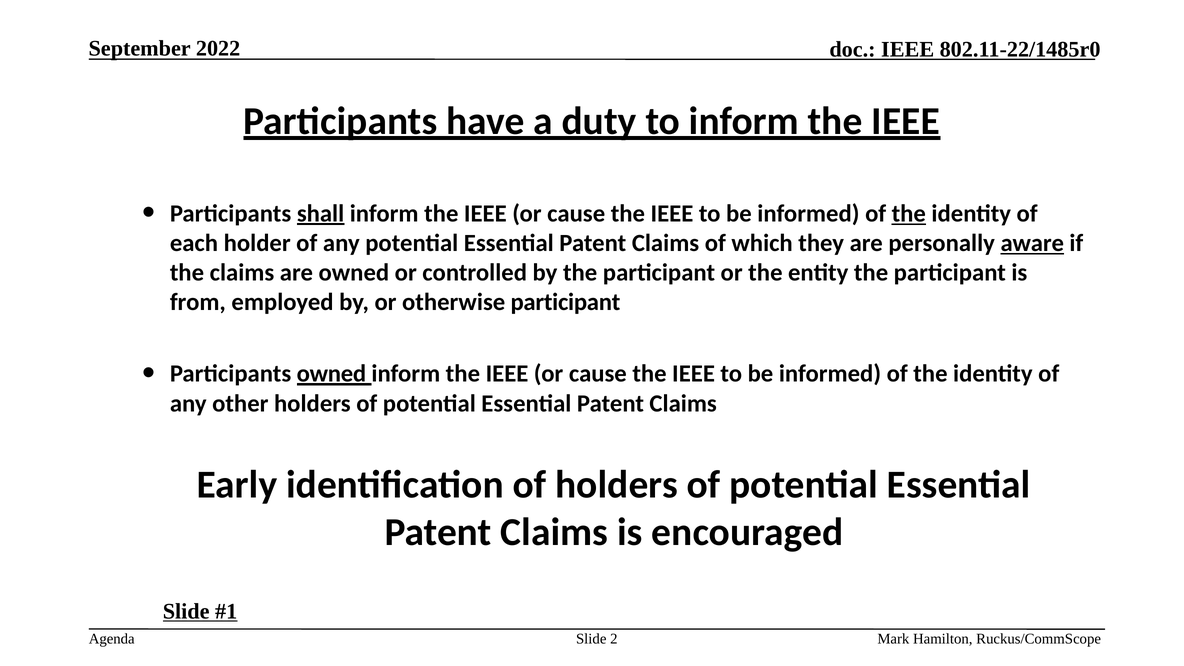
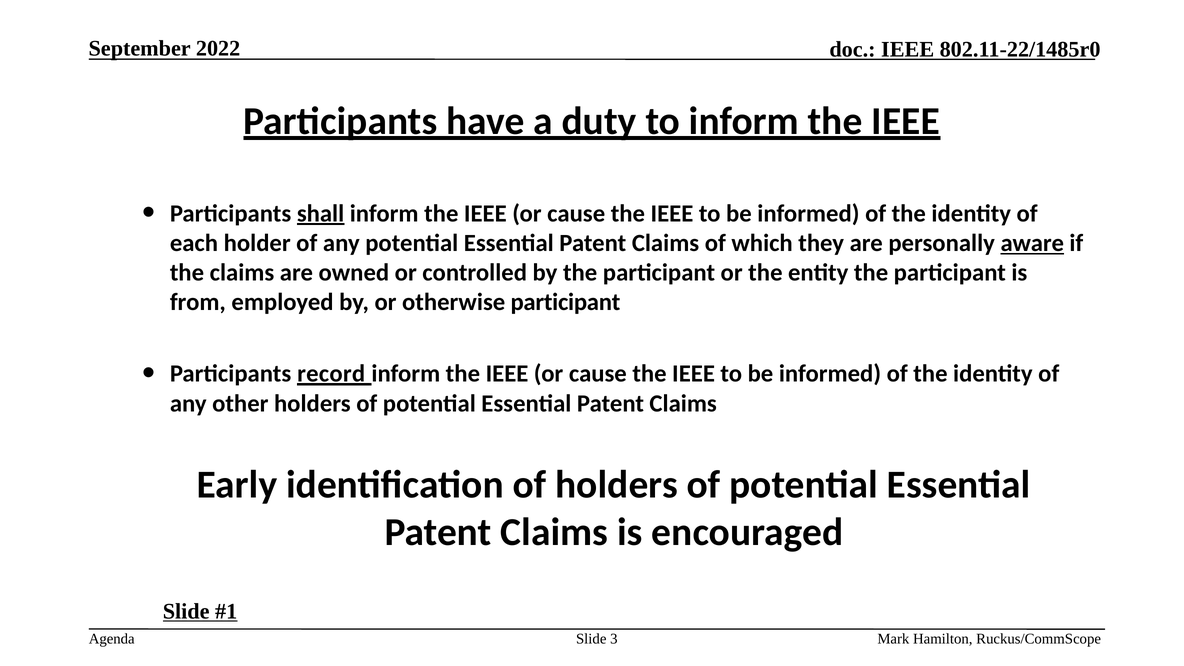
the at (909, 213) underline: present -> none
Participants owned: owned -> record
2: 2 -> 3
